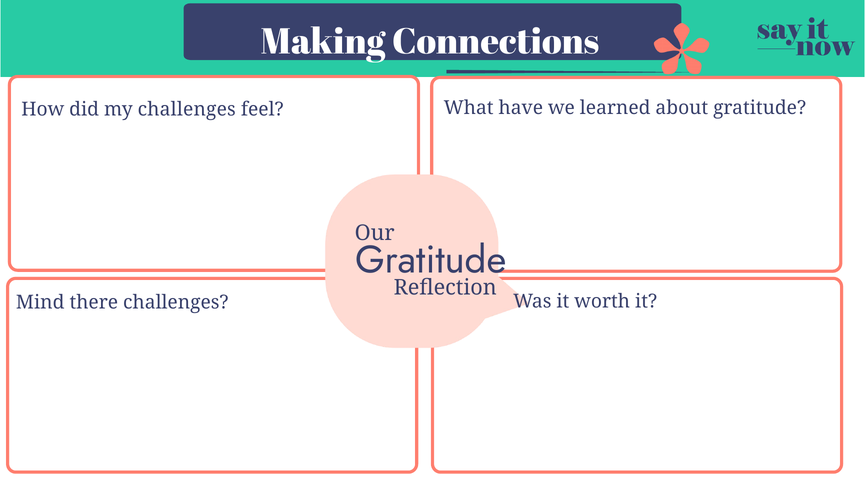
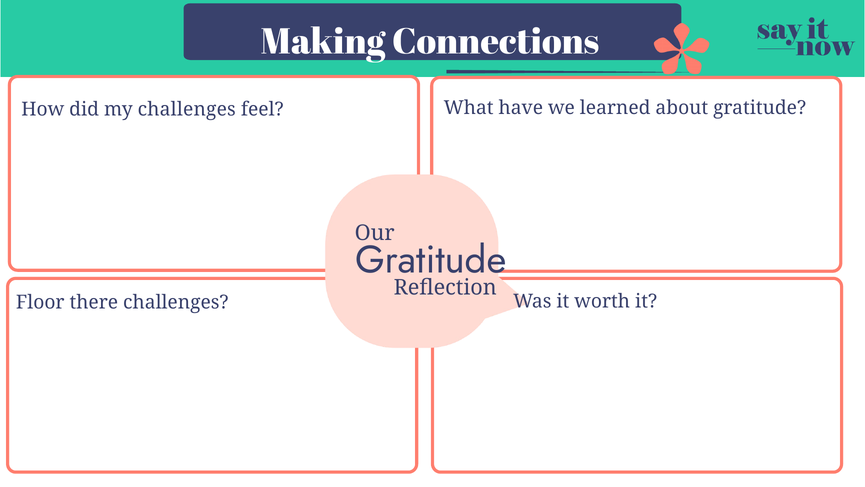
Mind: Mind -> Floor
